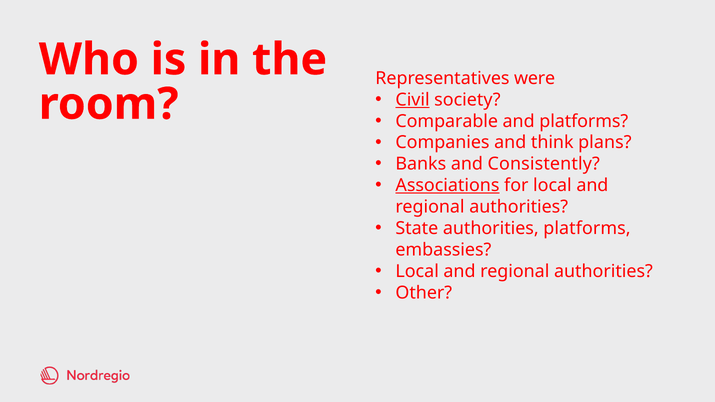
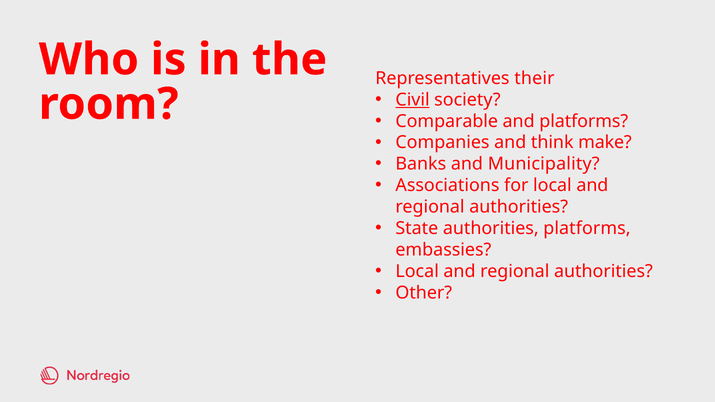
were: were -> their
plans: plans -> make
Consistently: Consistently -> Municipality
Associations underline: present -> none
